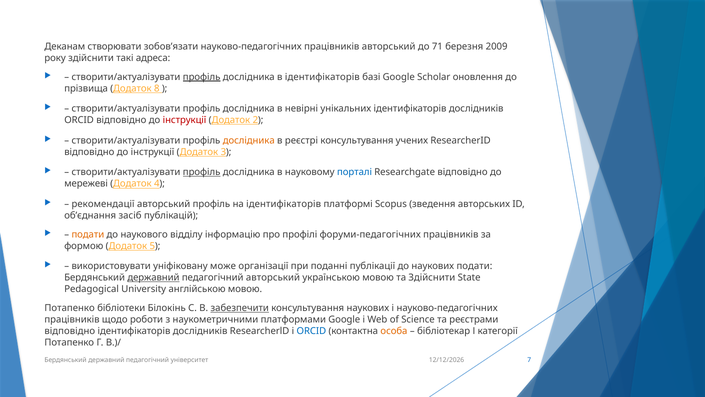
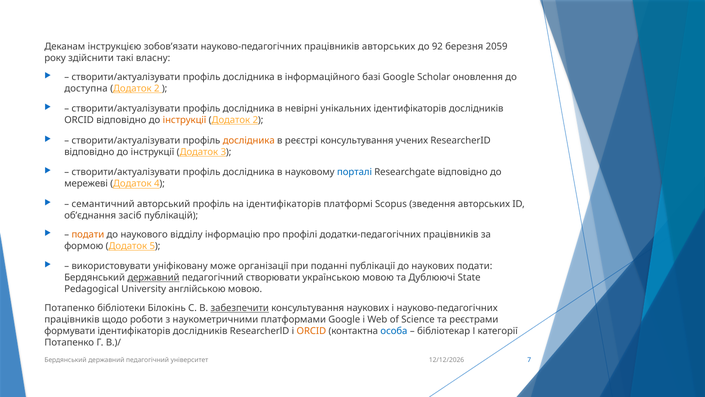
створювати: створювати -> інструкцією
працівників авторський: авторський -> авторських
71: 71 -> 92
2009: 2009 -> 2059
адреса: адреса -> власну
профіль at (202, 77) underline: present -> none
в ідентифікаторів: ідентифікаторів -> інформаційного
прізвища: прізвища -> доступна
8 at (157, 88): 8 -> 2
інструкції at (185, 120) colour: red -> orange
профіль at (202, 172) underline: present -> none
рекомендації: рекомендації -> семантичний
форуми-педагогічних: форуми-педагогічних -> додатки-педагогічних
педагогічний авторський: авторський -> створювати
та Здійснити: Здійснити -> Дублюючі
відповідно at (70, 331): відповідно -> формувати
ORCID at (311, 331) colour: blue -> orange
особа colour: orange -> blue
